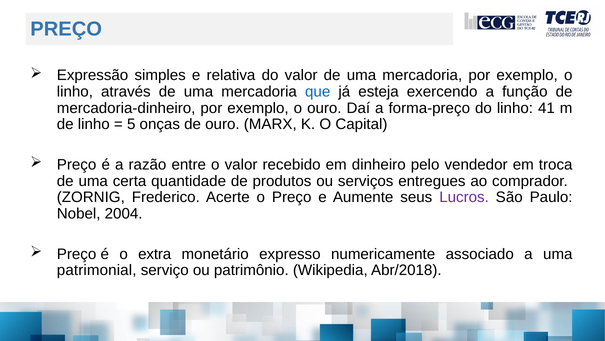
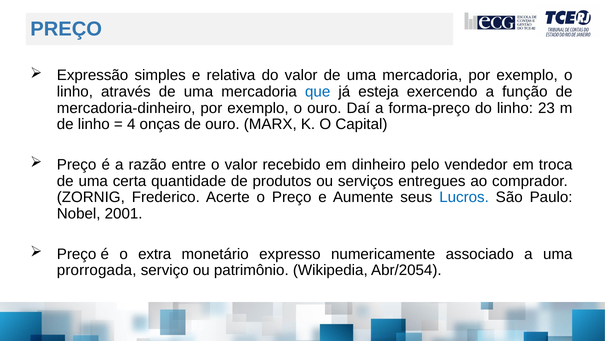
41: 41 -> 23
5: 5 -> 4
Lucros colour: purple -> blue
2004: 2004 -> 2001
patrimonial: patrimonial -> prorrogada
Abr/2018: Abr/2018 -> Abr/2054
